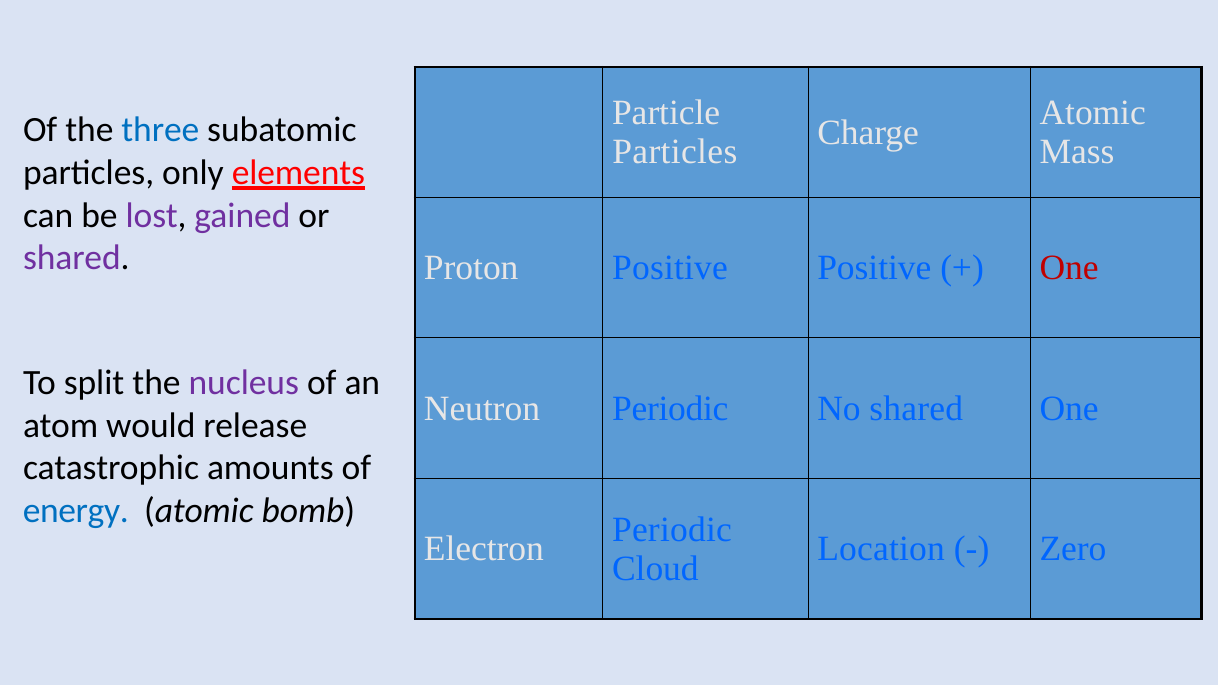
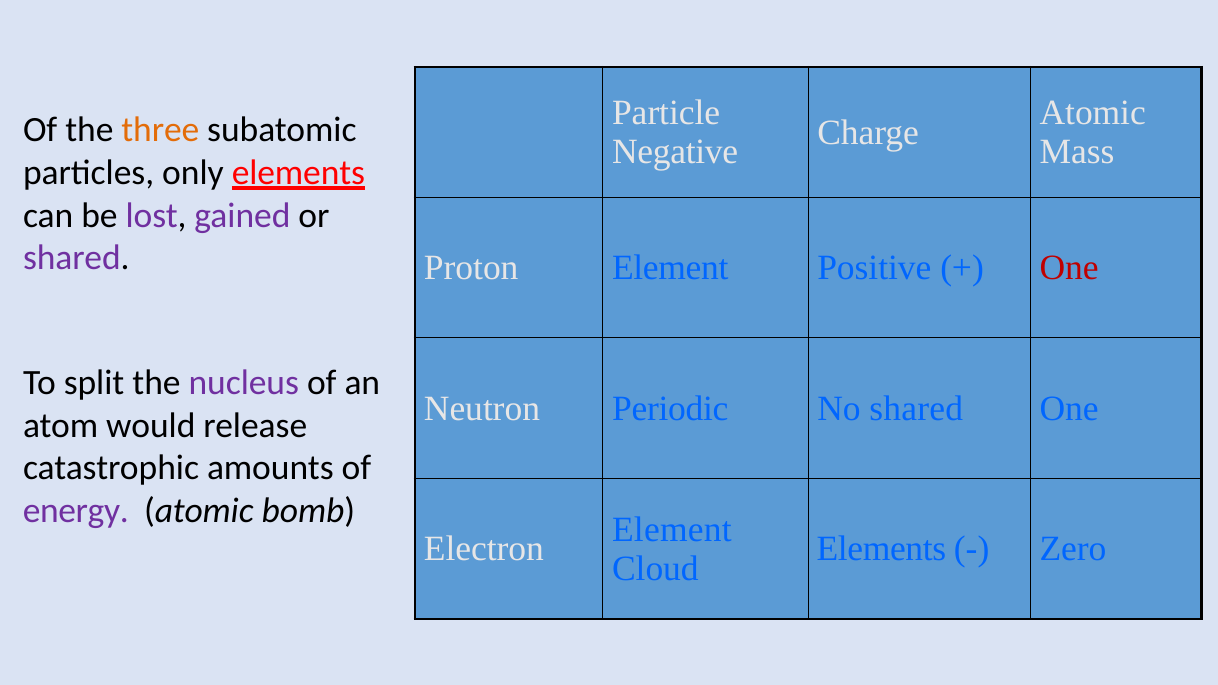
three colour: blue -> orange
Particles at (675, 152): Particles -> Negative
Proton Positive: Positive -> Element
energy colour: blue -> purple
Periodic at (672, 530): Periodic -> Element
Location at (881, 549): Location -> Elements
